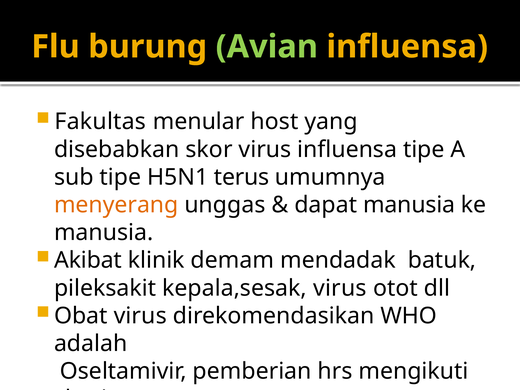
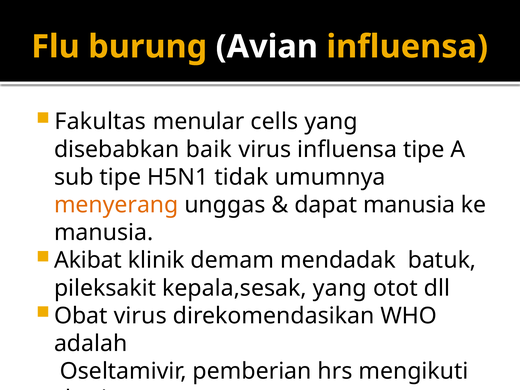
Avian colour: light green -> white
host: host -> cells
skor: skor -> baik
terus: terus -> tidak
kepala,sesak virus: virus -> yang
